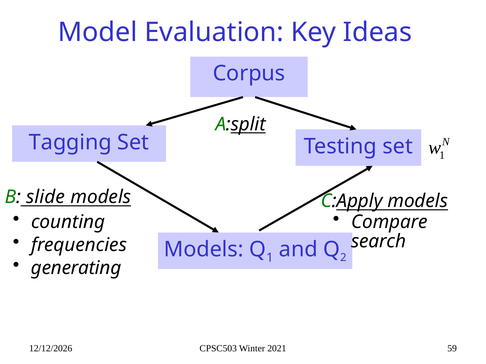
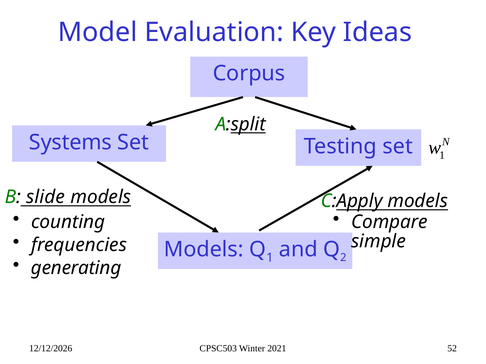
Tagging: Tagging -> Systems
search: search -> simple
59: 59 -> 52
